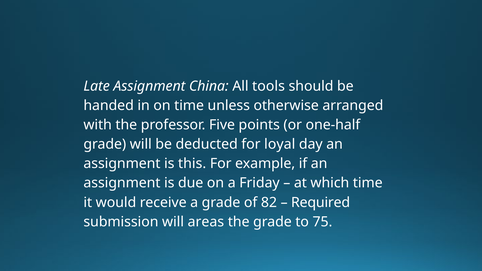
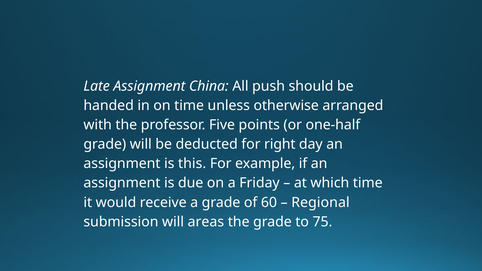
tools: tools -> push
loyal: loyal -> right
82: 82 -> 60
Required: Required -> Regional
